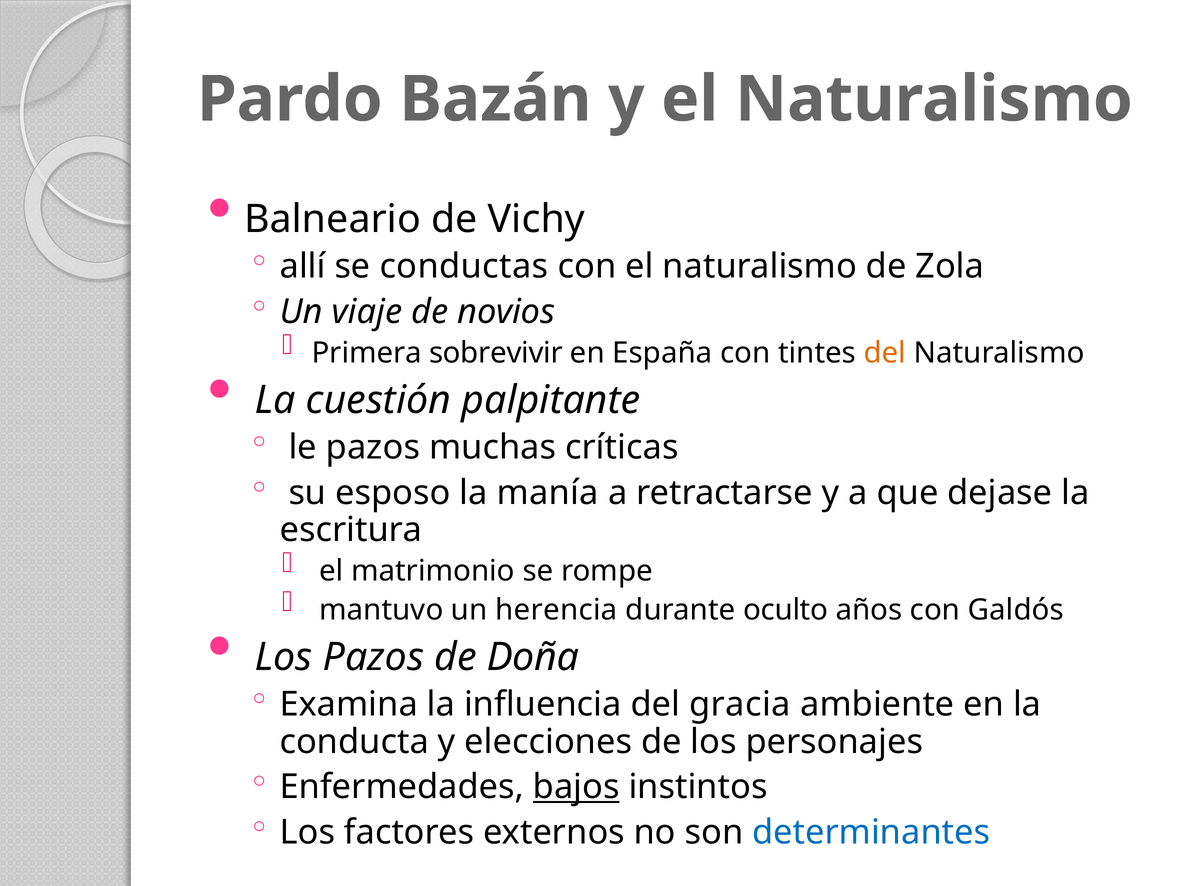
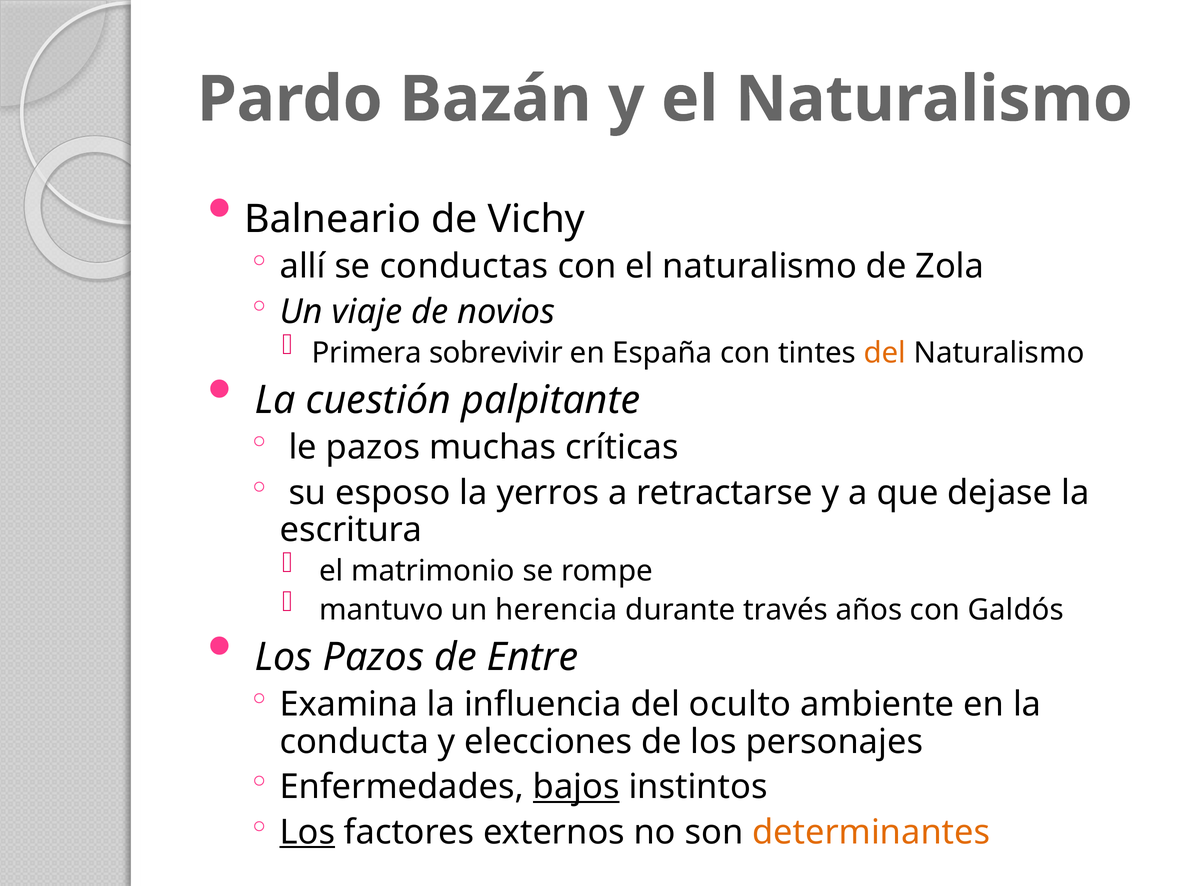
manía: manía -> yerros
oculto: oculto -> través
Doña: Doña -> Entre
gracia: gracia -> oculto
Los at (307, 832) underline: none -> present
determinantes colour: blue -> orange
